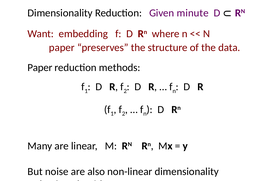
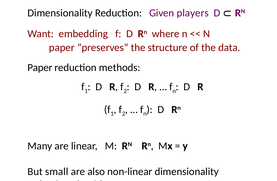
minute: minute -> players
noise: noise -> small
